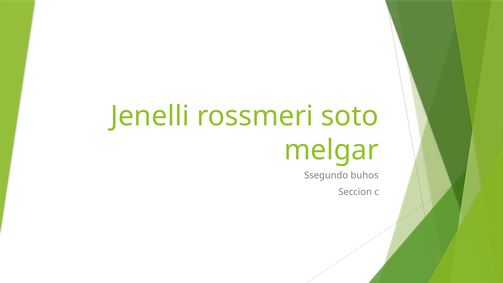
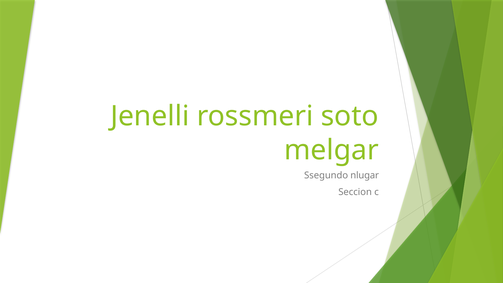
buhos: buhos -> nlugar
